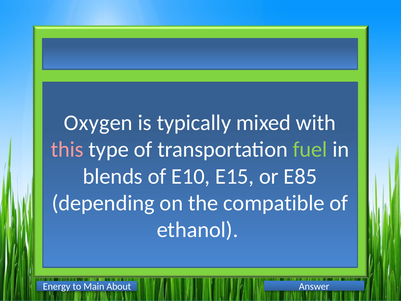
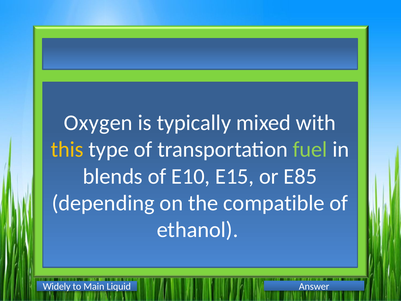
this colour: pink -> yellow
Energy: Energy -> Widely
About: About -> Liquid
